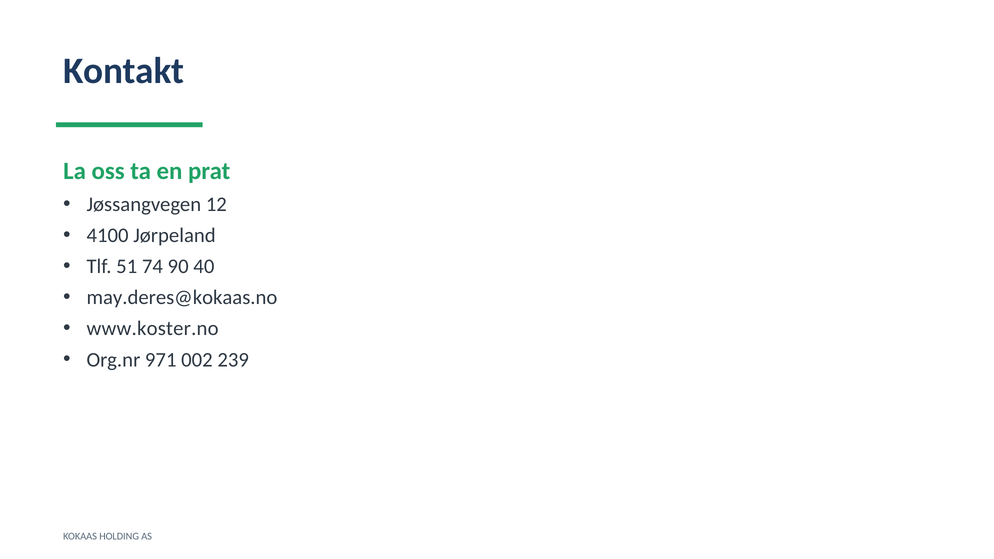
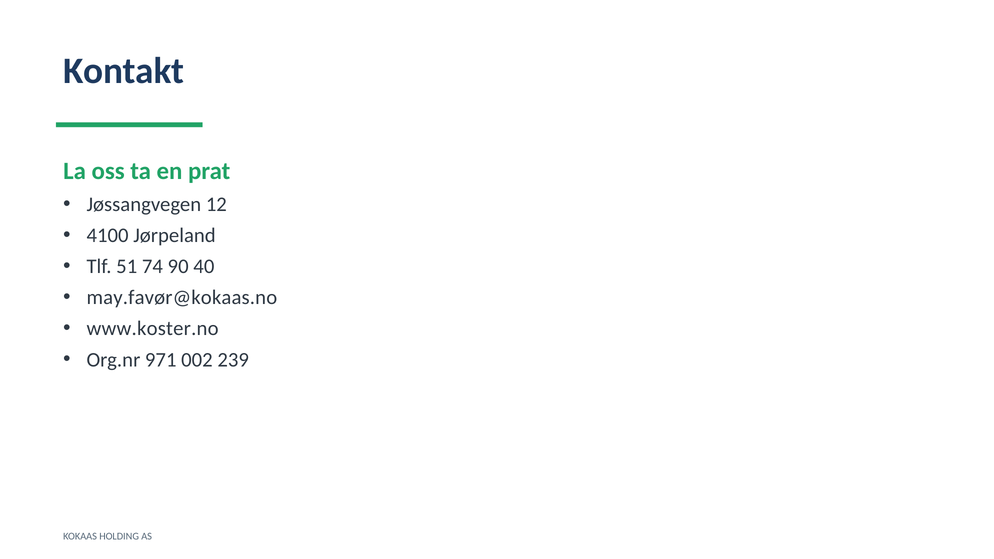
may.deres@kokaas.no: may.deres@kokaas.no -> may.favør@kokaas.no
